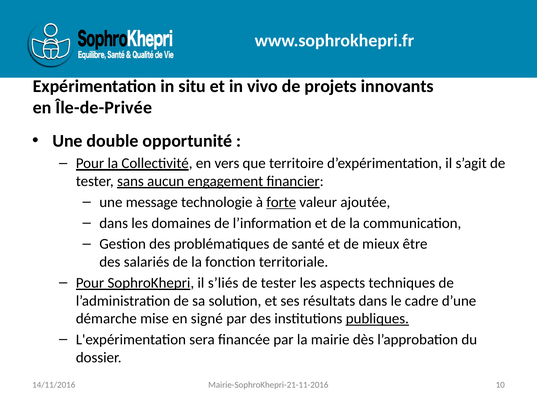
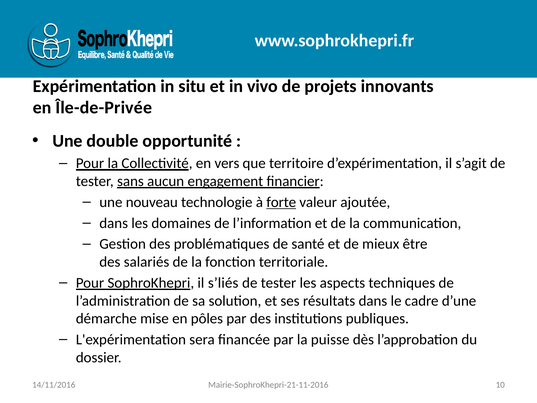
message: message -> nouveau
signé: signé -> pôles
publiques underline: present -> none
mairie: mairie -> puisse
